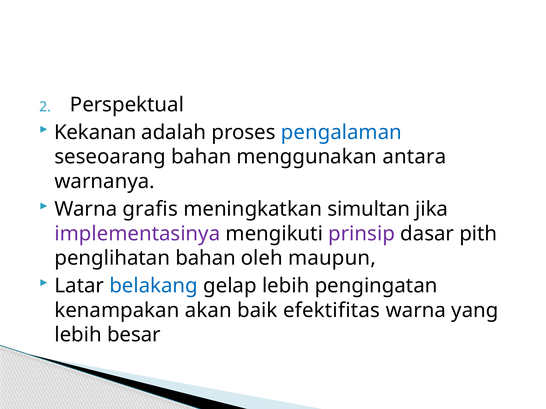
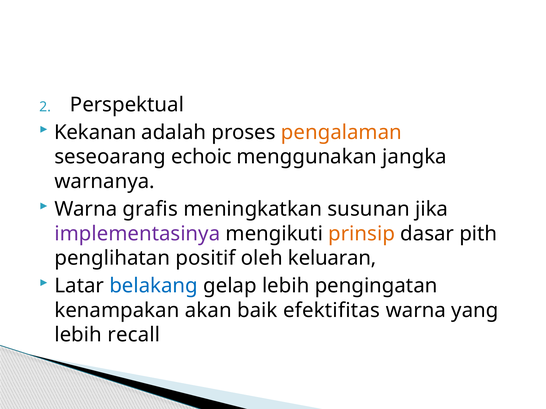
pengalaman colour: blue -> orange
seseoarang bahan: bahan -> echoic
antara: antara -> jangka
simultan: simultan -> susunan
prinsip colour: purple -> orange
penglihatan bahan: bahan -> positif
maupun: maupun -> keluaran
besar: besar -> recall
